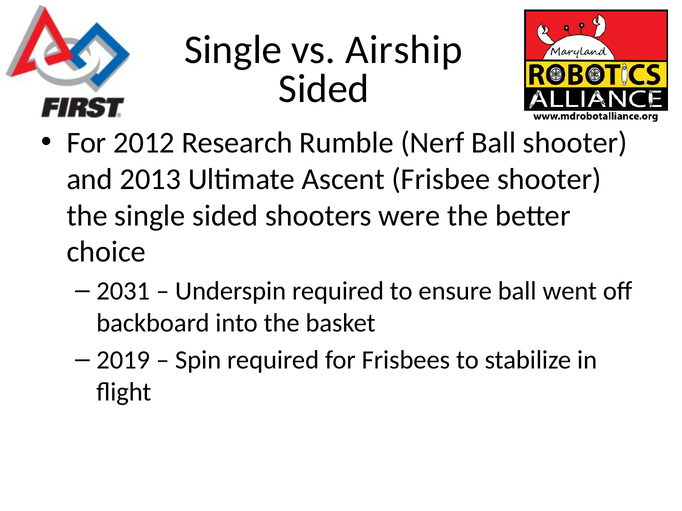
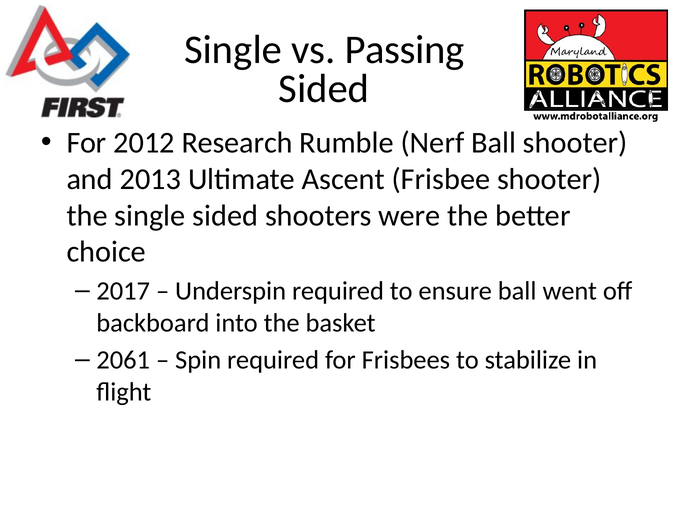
Airship: Airship -> Passing
2031: 2031 -> 2017
2019: 2019 -> 2061
